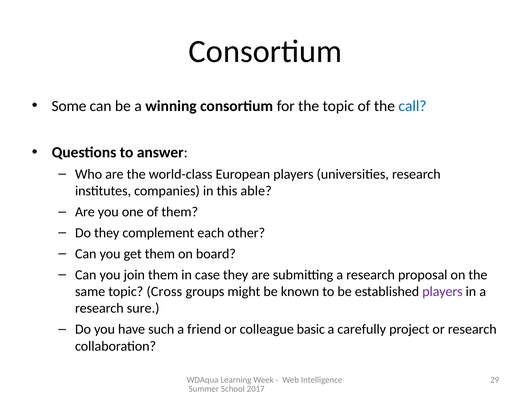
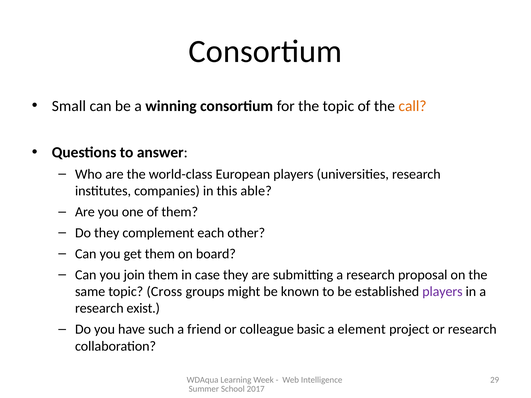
Some: Some -> Small
call colour: blue -> orange
sure: sure -> exist
carefully: carefully -> element
